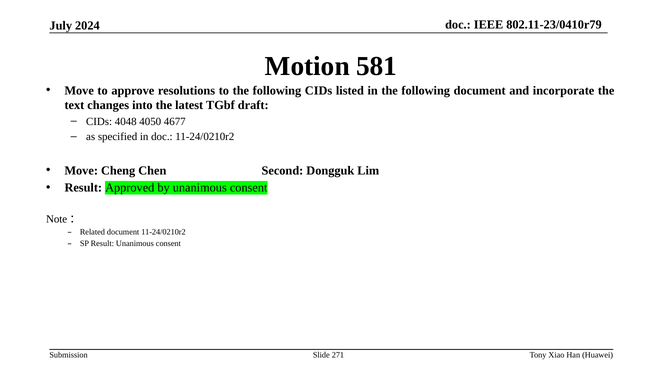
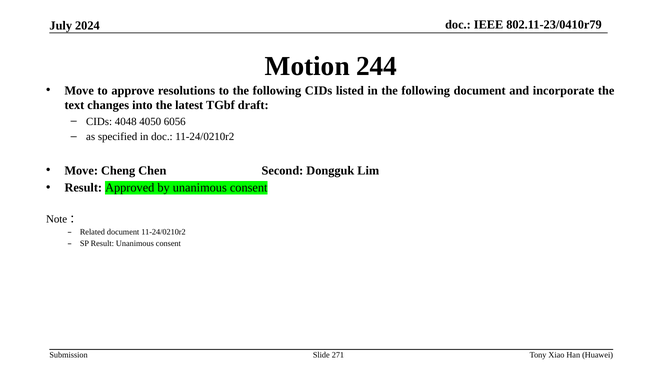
581: 581 -> 244
4677: 4677 -> 6056
